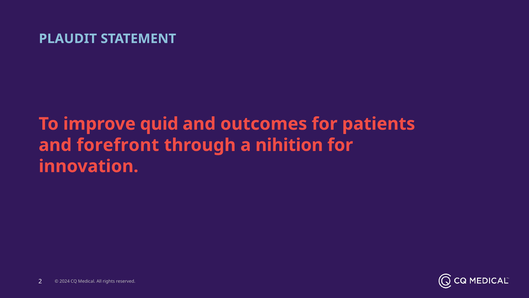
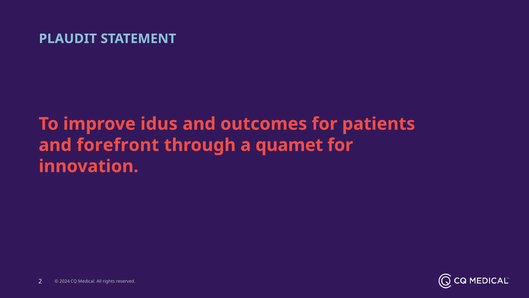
quid: quid -> idus
nihition: nihition -> quamet
